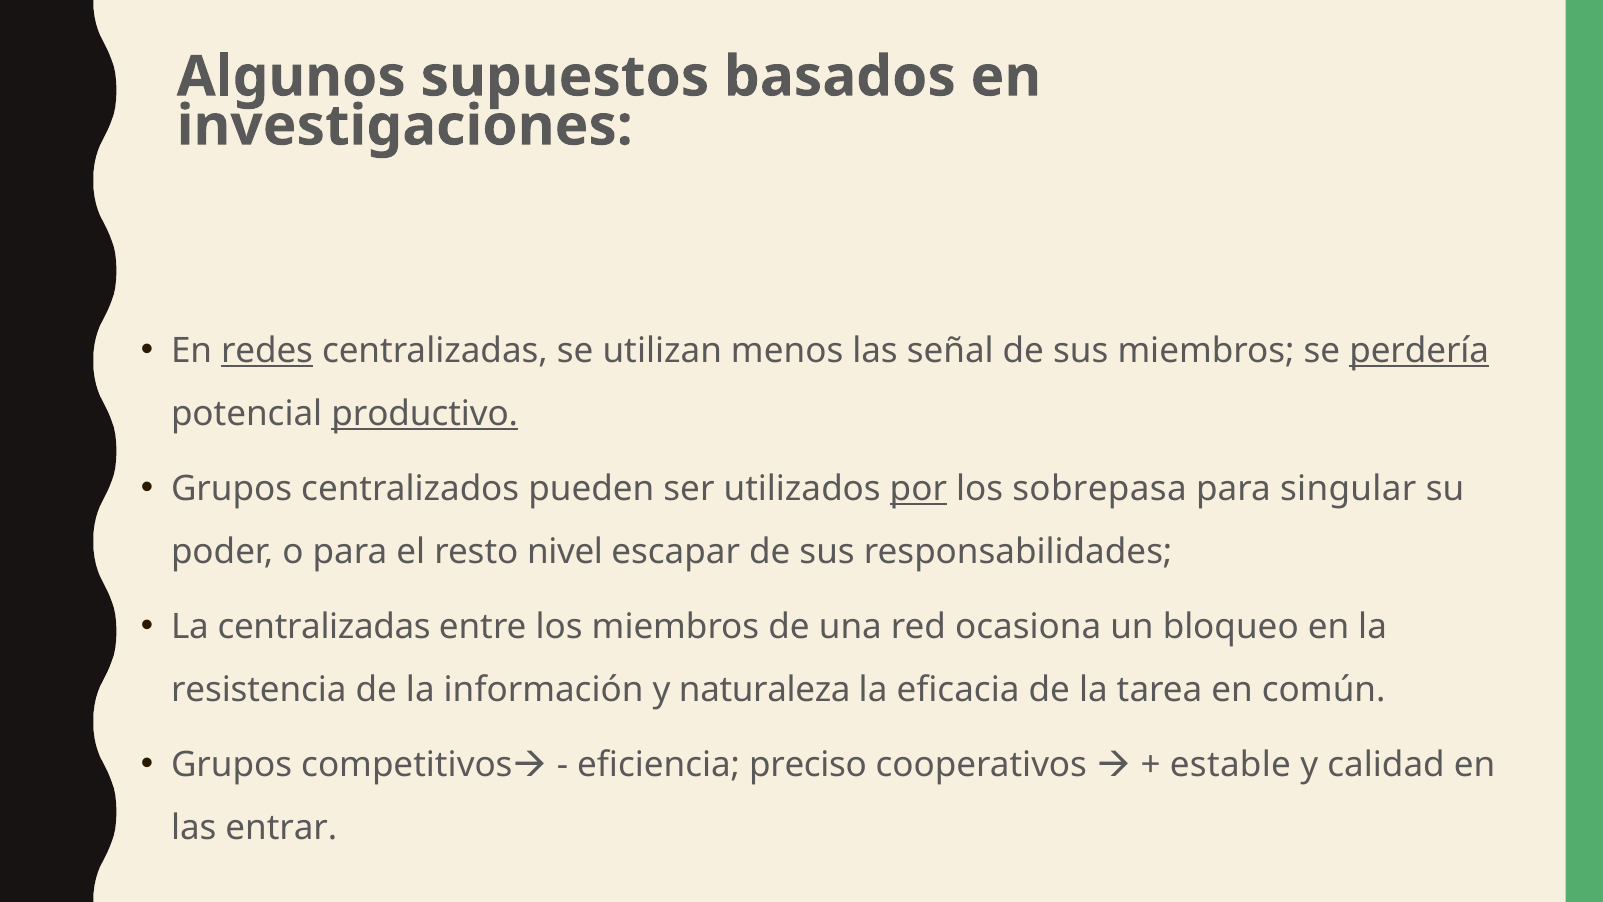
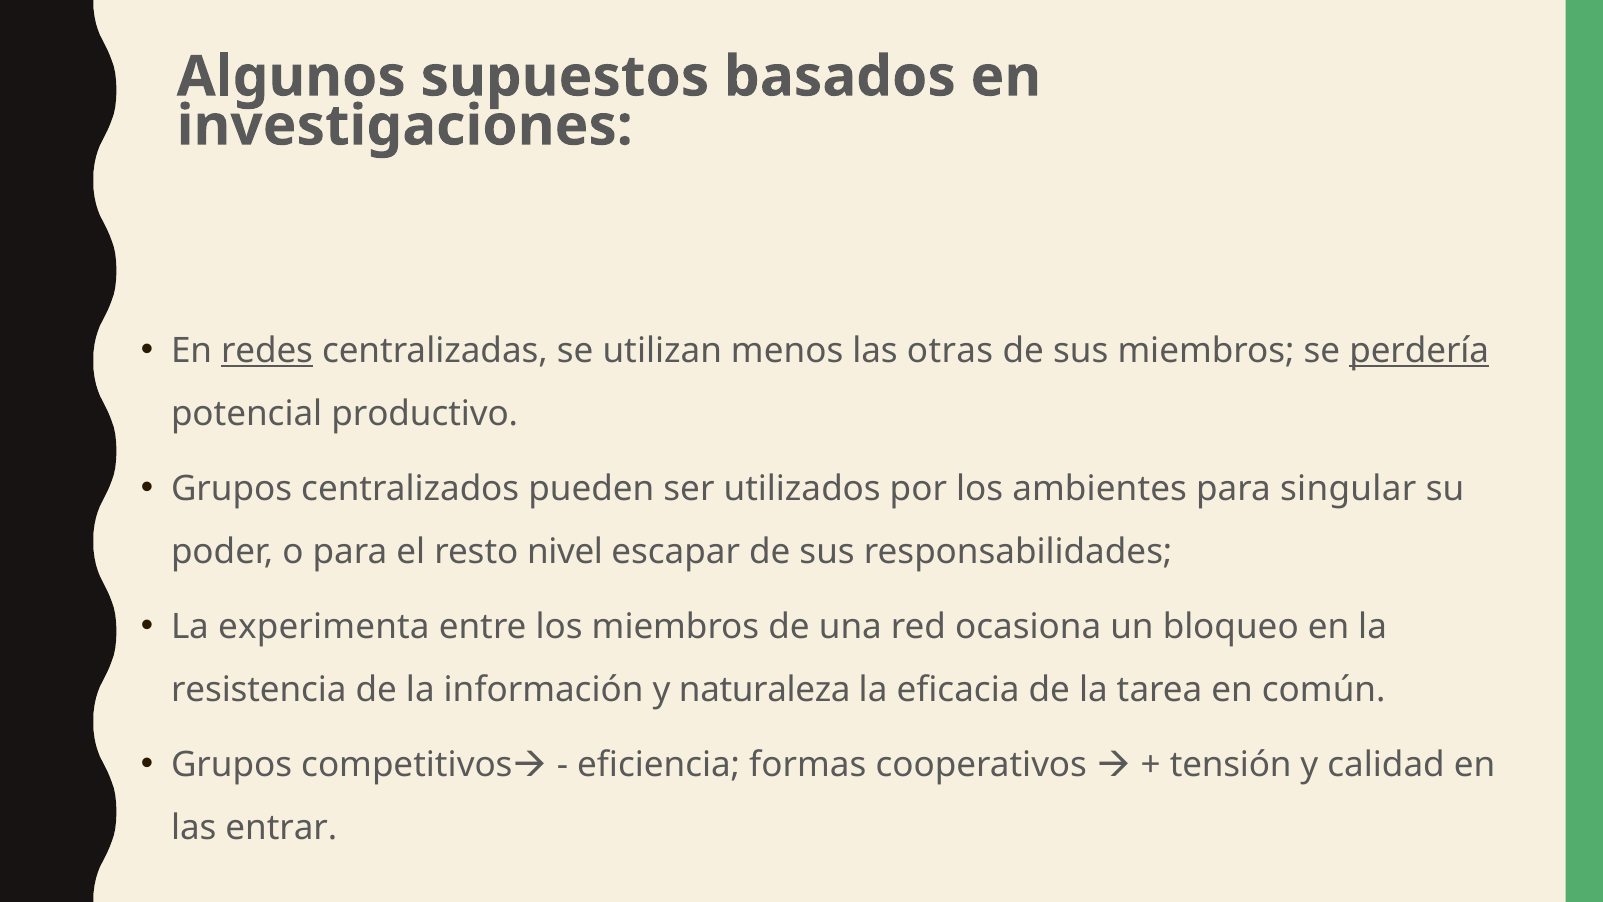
señal: señal -> otras
productivo underline: present -> none
por underline: present -> none
sobrepasa: sobrepasa -> ambientes
La centralizadas: centralizadas -> experimenta
preciso: preciso -> formas
estable: estable -> tensión
